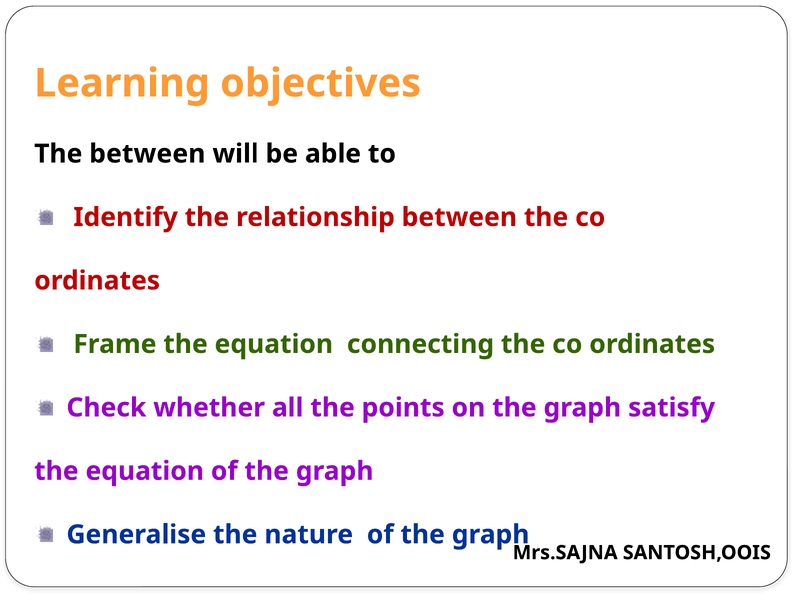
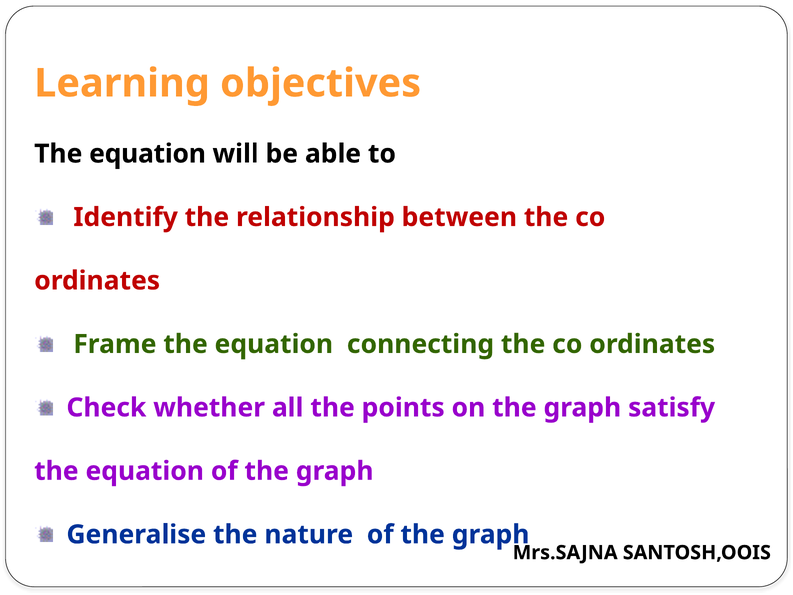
between at (147, 154): between -> equation
